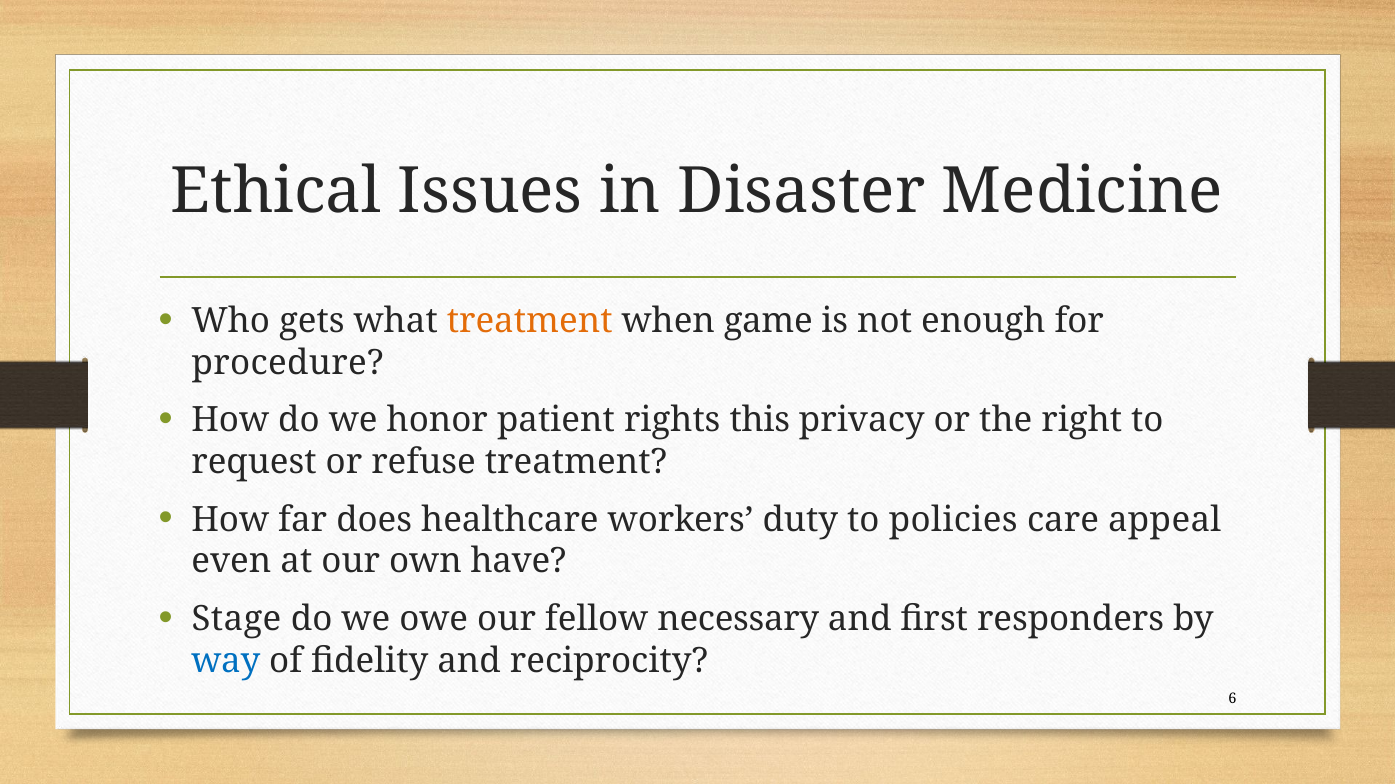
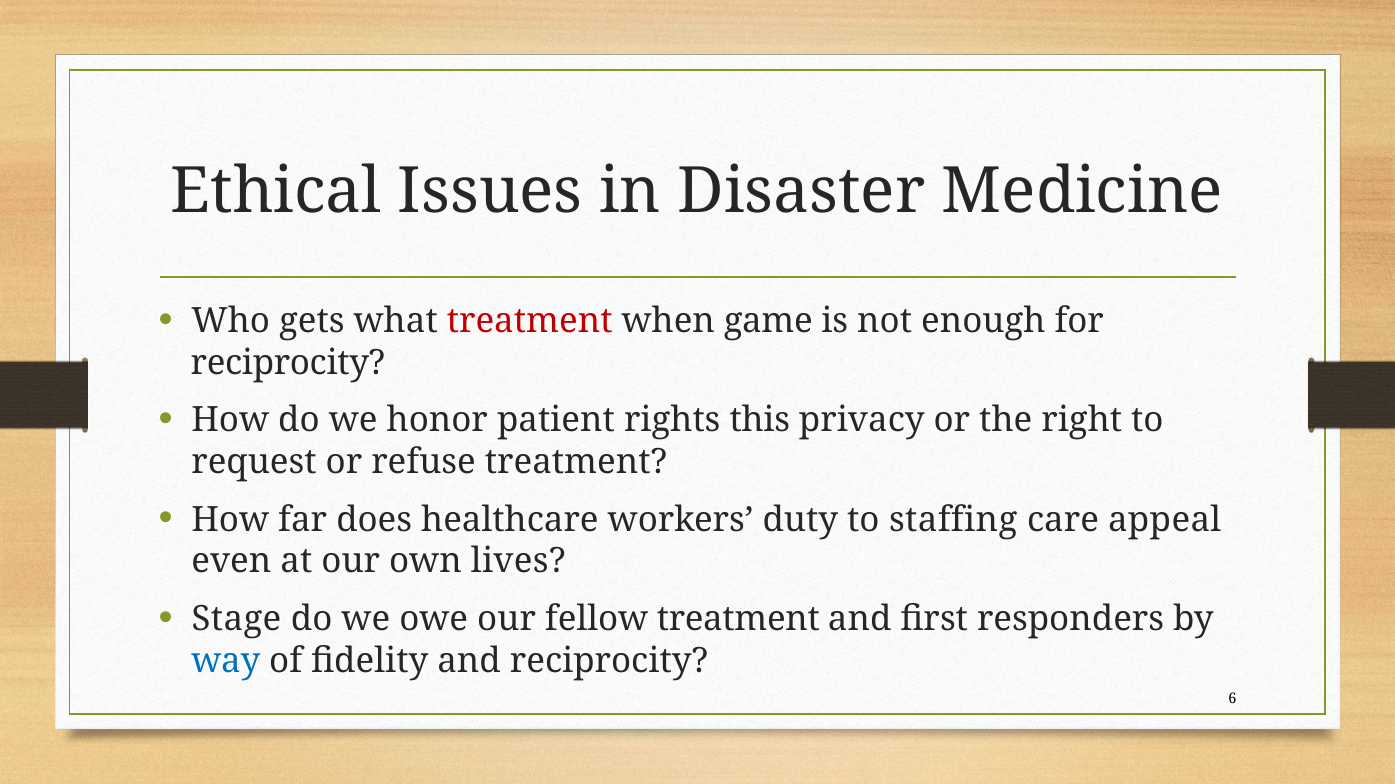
treatment at (530, 321) colour: orange -> red
procedure at (288, 363): procedure -> reciprocity
policies: policies -> staffing
have: have -> lives
fellow necessary: necessary -> treatment
